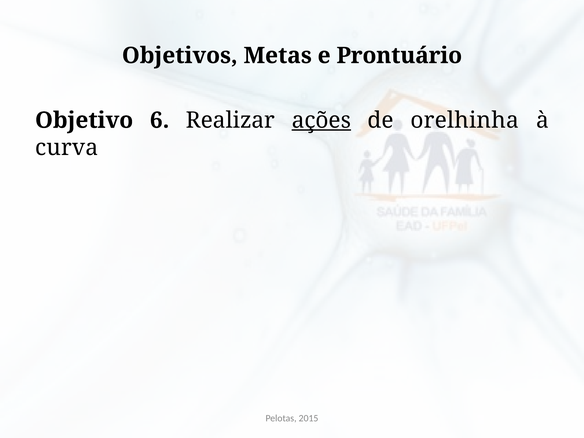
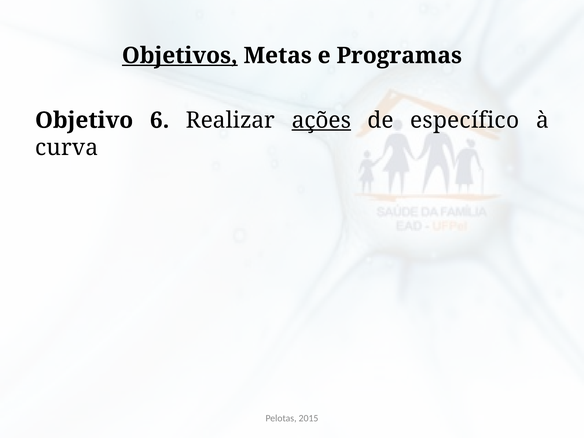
Objetivos underline: none -> present
Prontuário: Prontuário -> Programas
orelhinha: orelhinha -> específico
